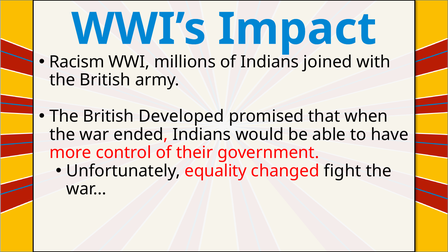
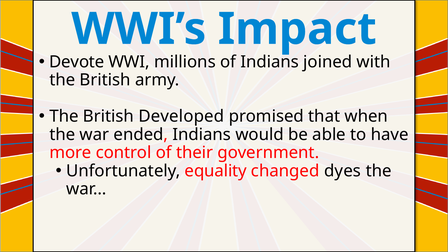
Racism: Racism -> Devote
fight: fight -> dyes
